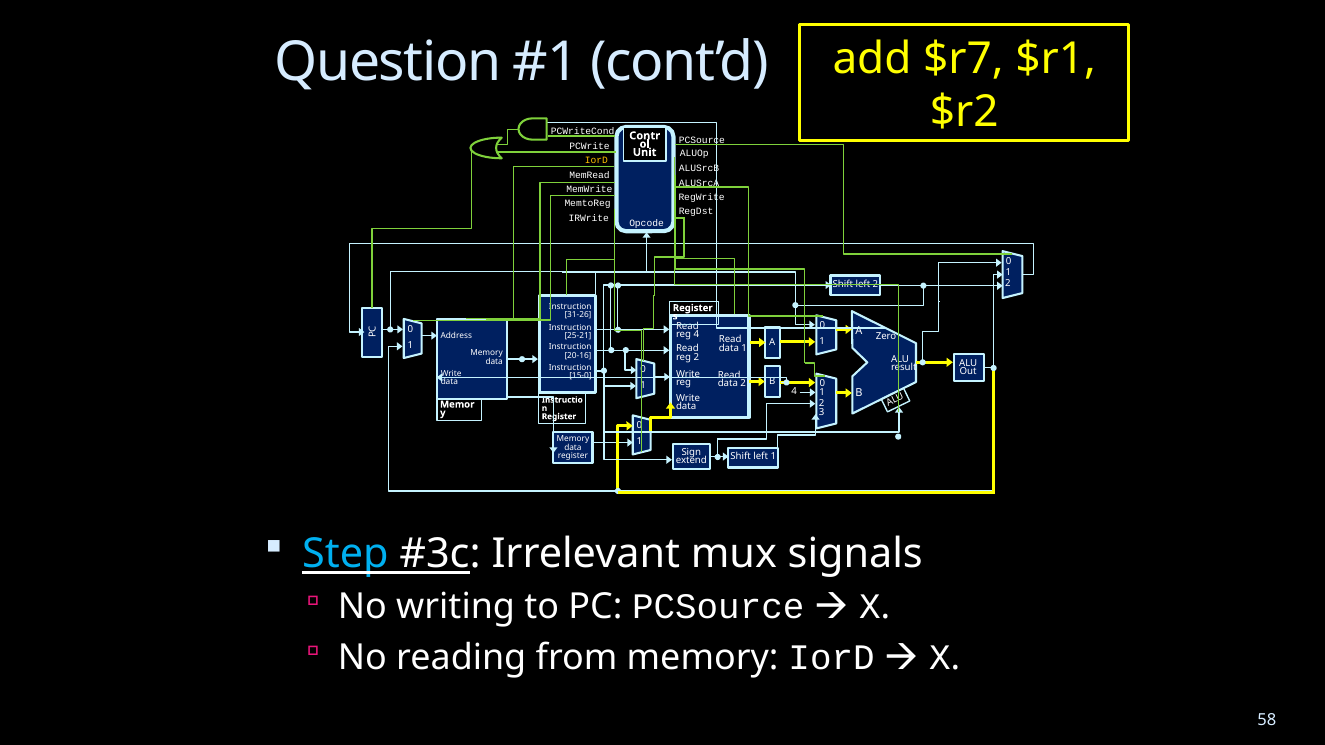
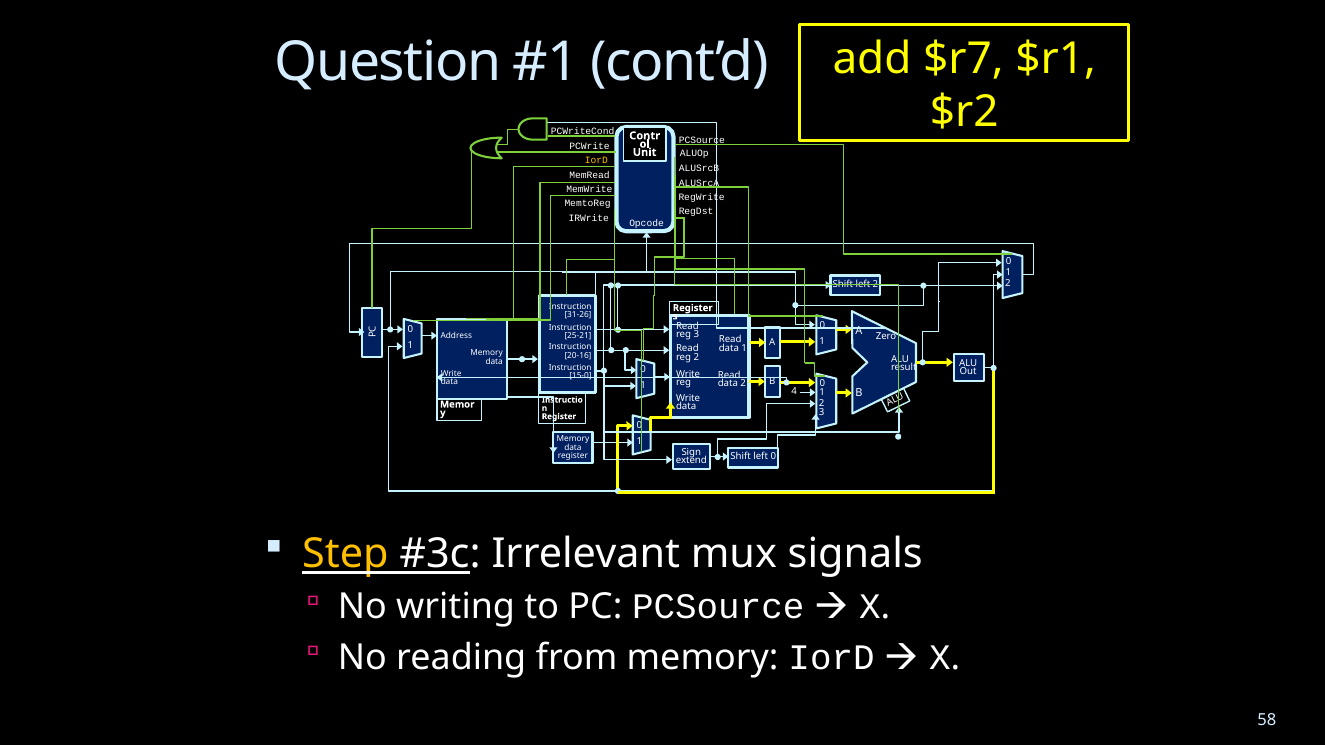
reg 4: 4 -> 3
left 1: 1 -> 0
Step colour: light blue -> yellow
